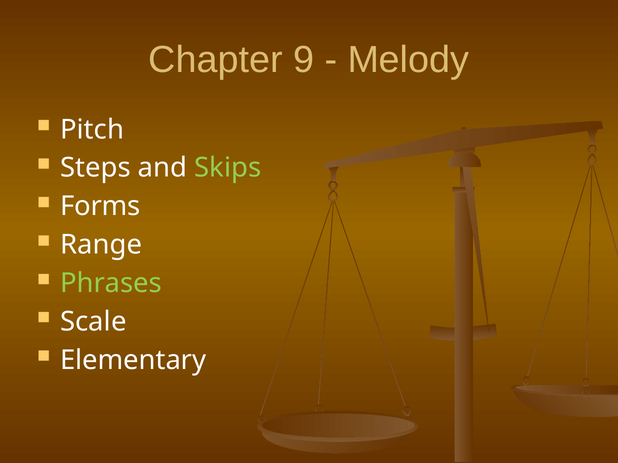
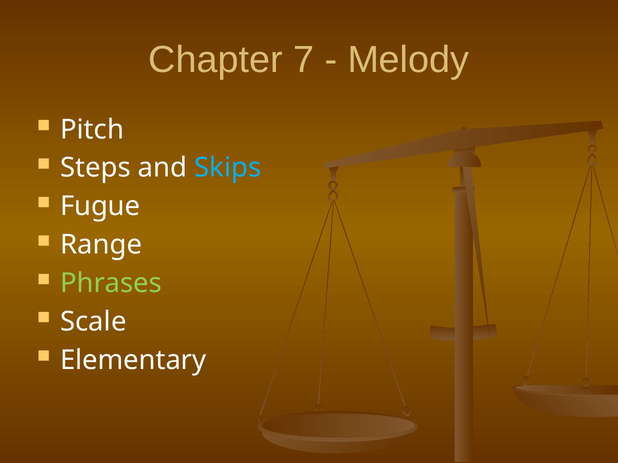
9: 9 -> 7
Skips colour: light green -> light blue
Forms: Forms -> Fugue
